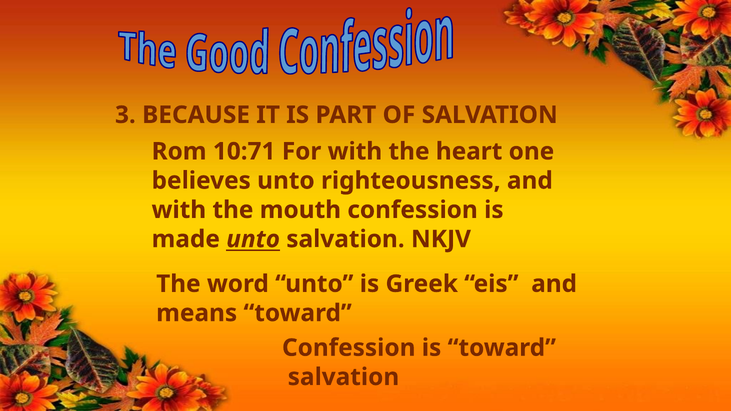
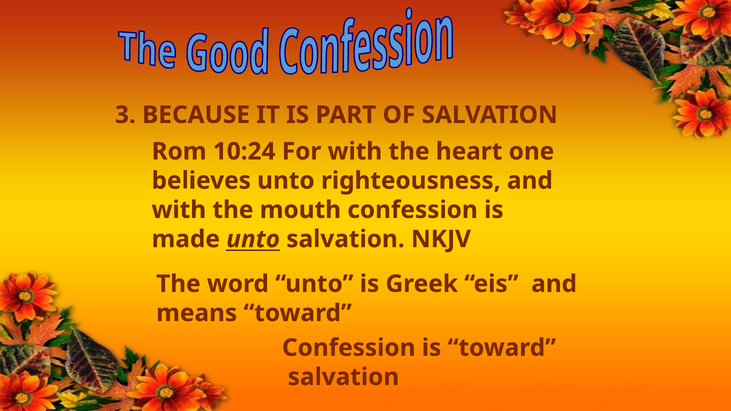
10:71: 10:71 -> 10:24
